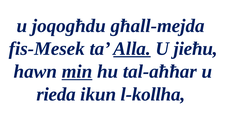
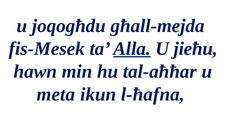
min underline: present -> none
rieda: rieda -> meta
l-kollha: l-kollha -> l-ħafna
